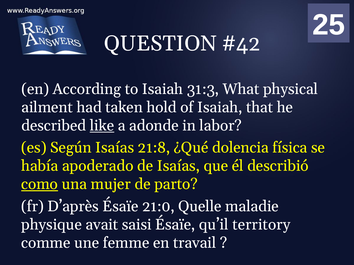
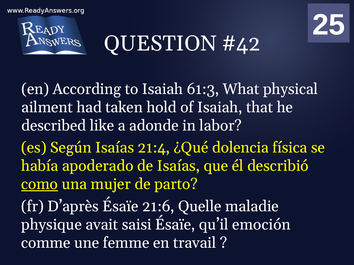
31:3: 31:3 -> 61:3
like underline: present -> none
21:8: 21:8 -> 21:4
21:0: 21:0 -> 21:6
territory: territory -> emoción
